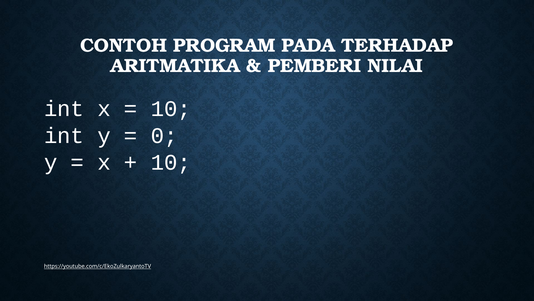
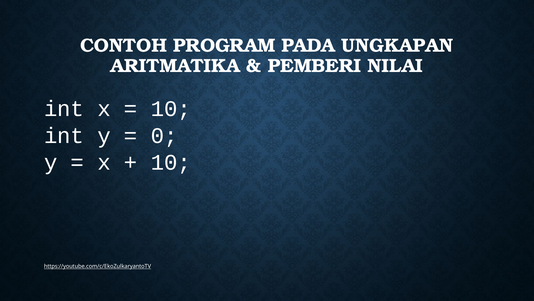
TERHADAP: TERHADAP -> UNGKAPAN
